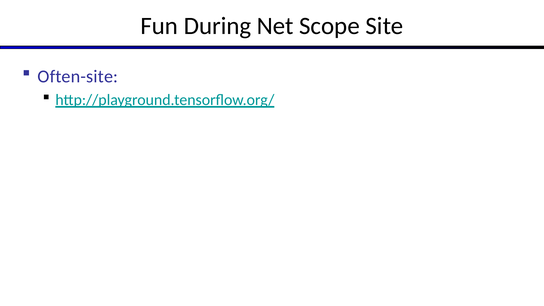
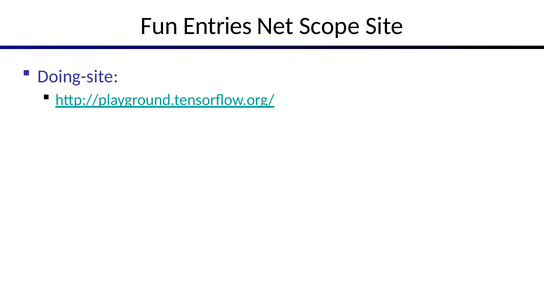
During: During -> Entries
Often-site: Often-site -> Doing-site
